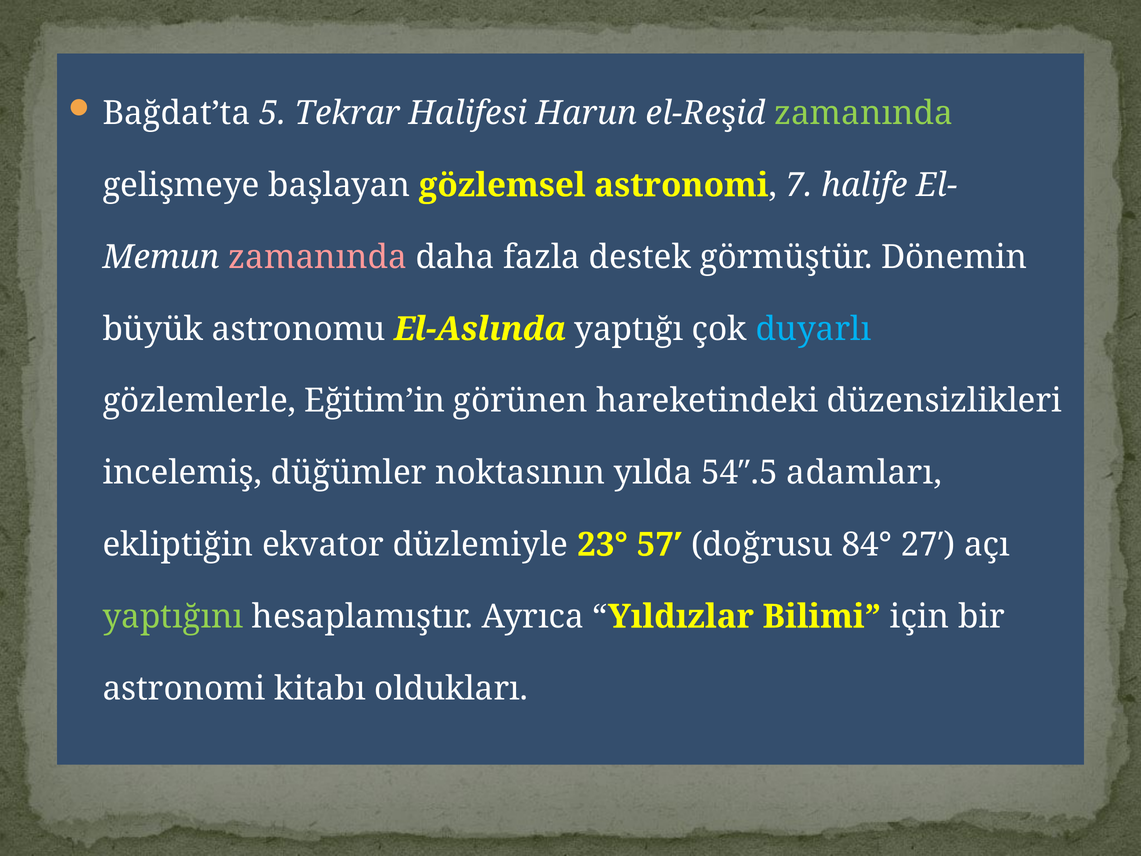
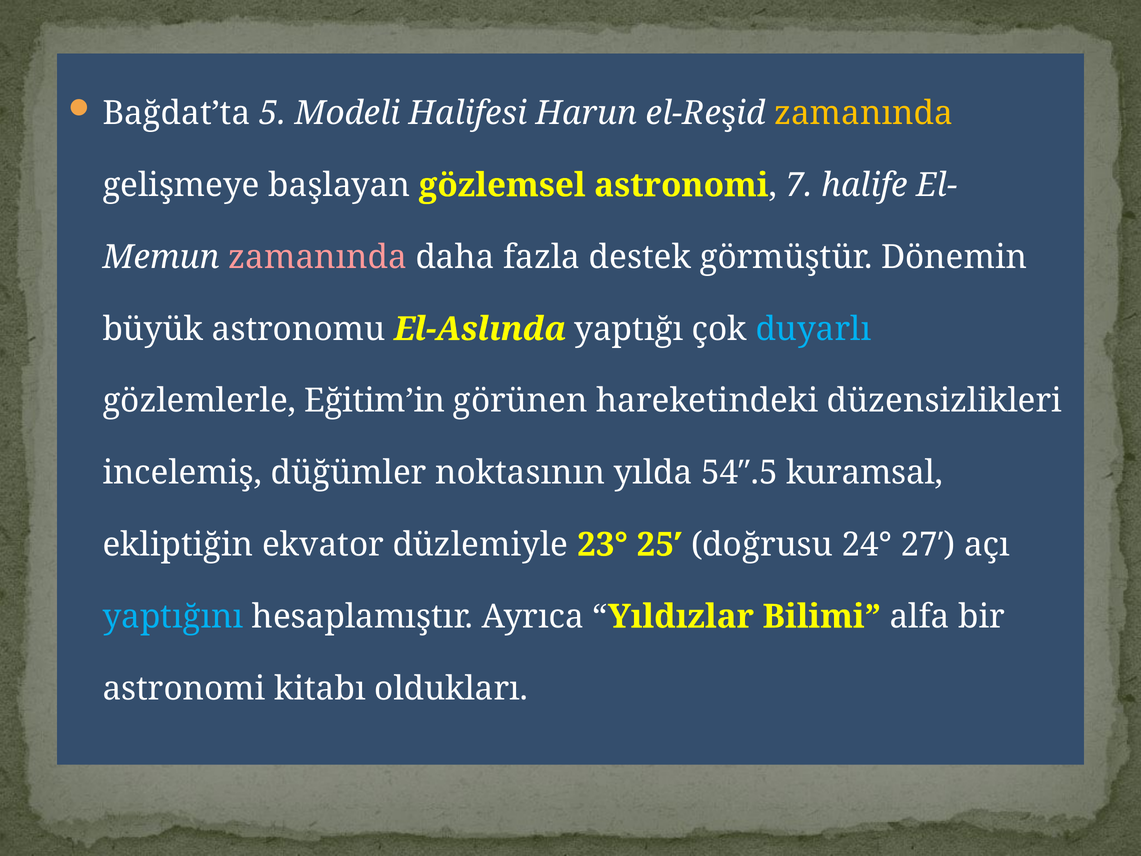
Tekrar: Tekrar -> Modeli
zamanında at (863, 113) colour: light green -> yellow
adamları: adamları -> kuramsal
57′: 57′ -> 25′
84°: 84° -> 24°
yaptığını colour: light green -> light blue
için: için -> alfa
